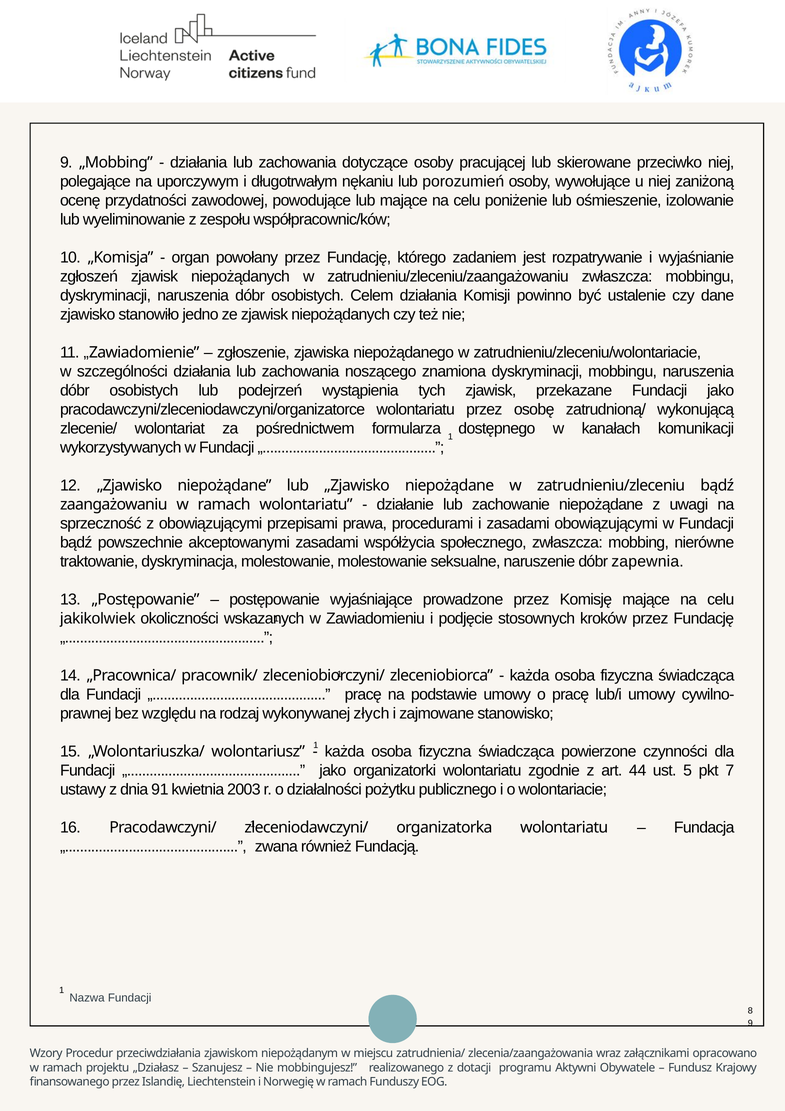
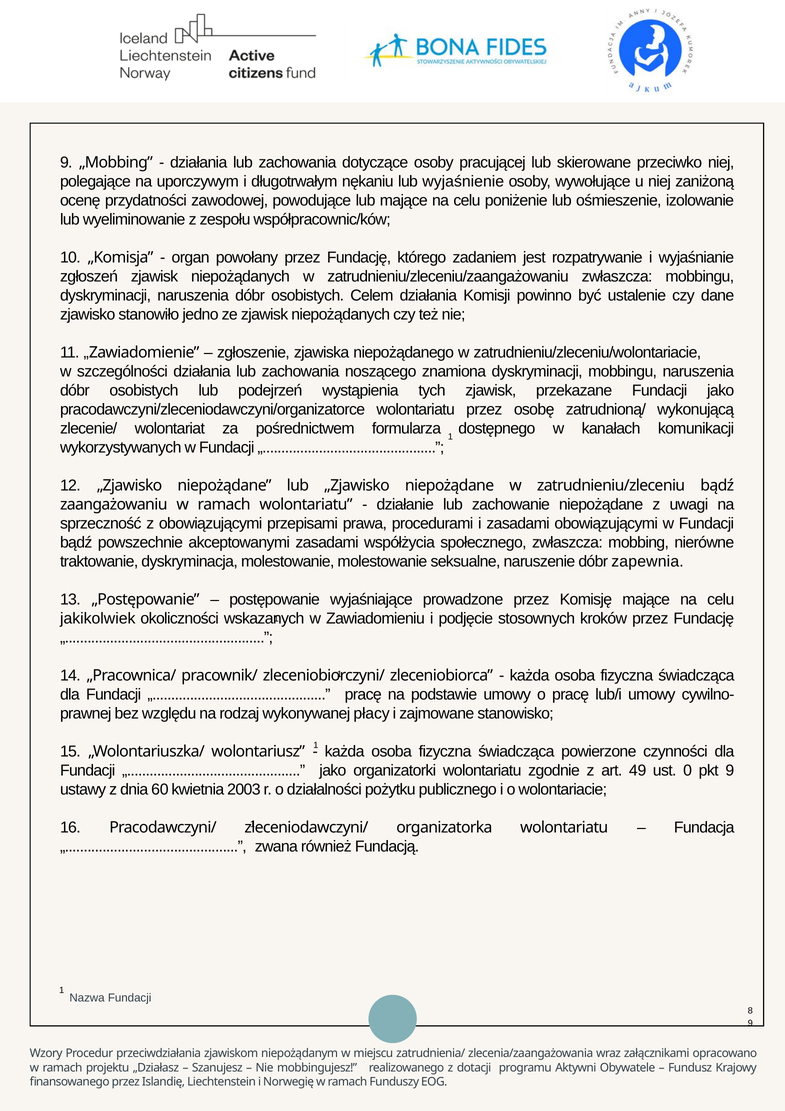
porozumień: porozumień -> wyjaśnienie
złych: złych -> płacy
44: 44 -> 49
5: 5 -> 0
pkt 7: 7 -> 9
91: 91 -> 60
